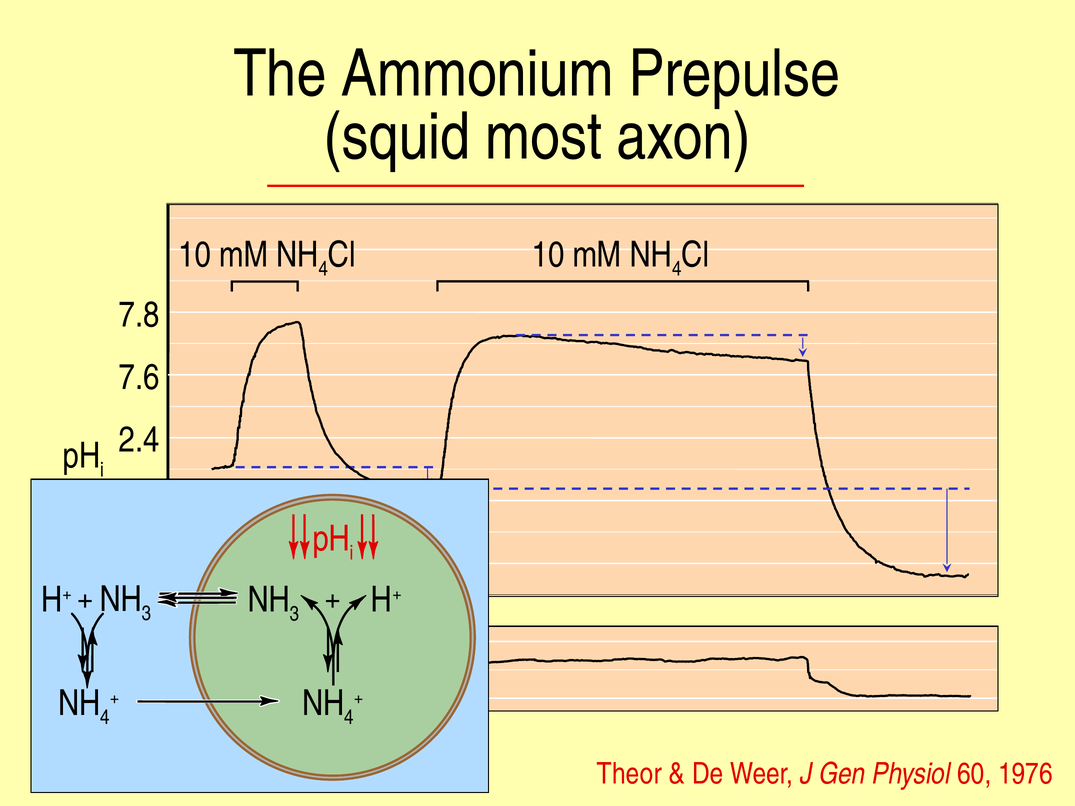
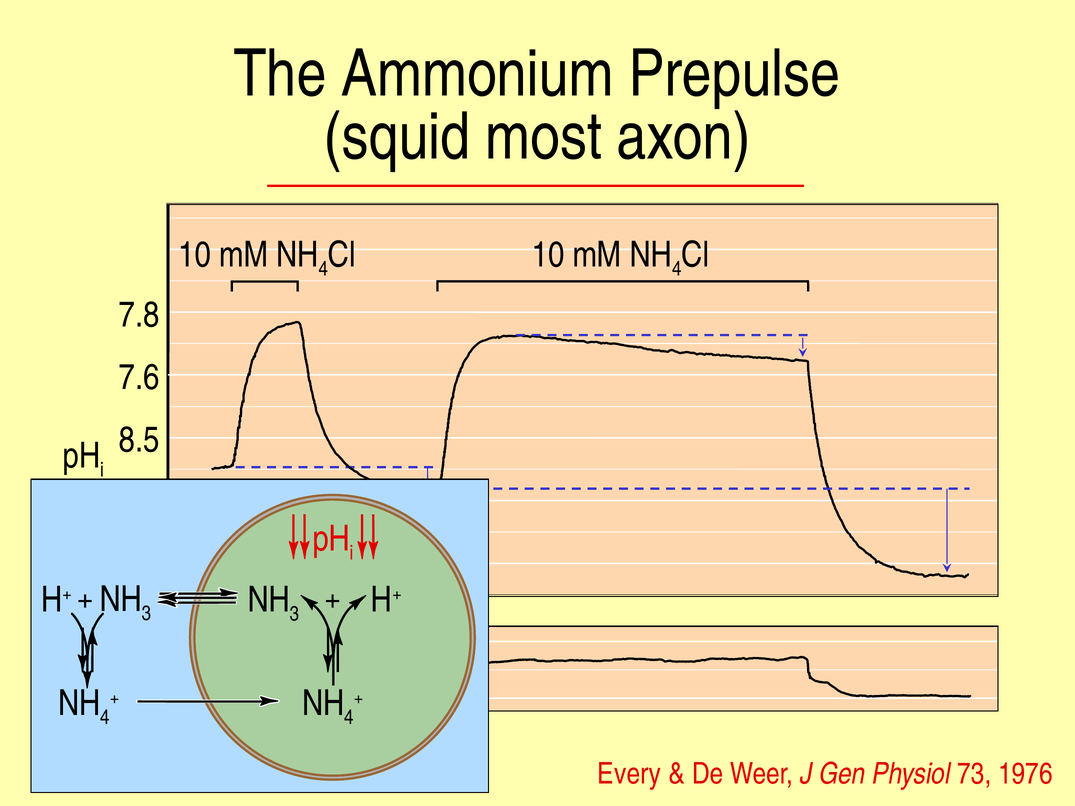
2.4: 2.4 -> 8.5
Theor: Theor -> Every
60: 60 -> 73
